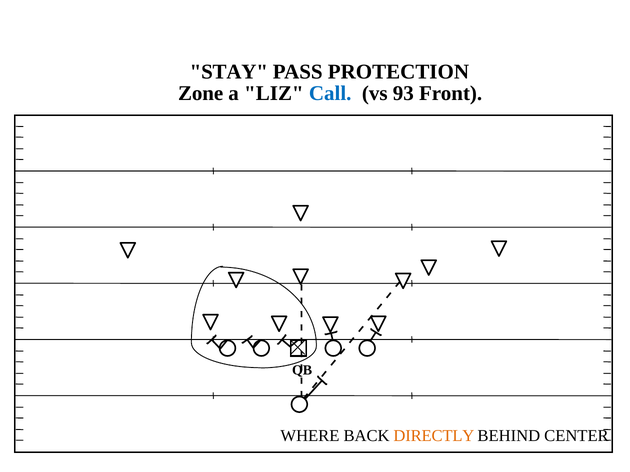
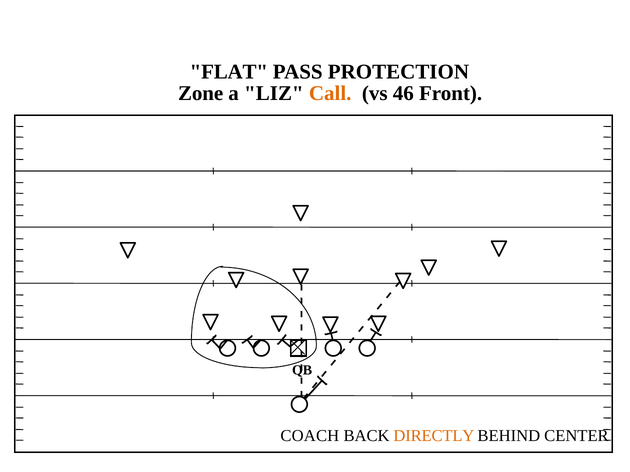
STAY: STAY -> FLAT
Call colour: blue -> orange
93: 93 -> 46
WHERE: WHERE -> COACH
